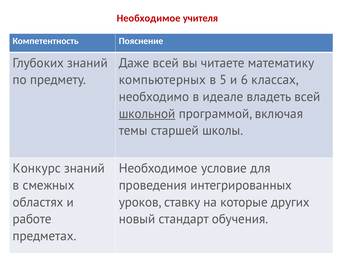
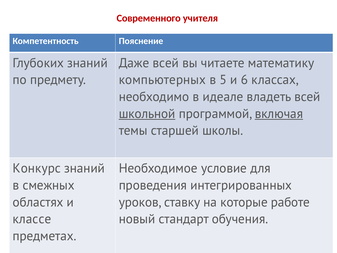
Необходимое at (149, 18): Необходимое -> Современного
включая underline: none -> present
других: других -> работе
работе: работе -> классе
